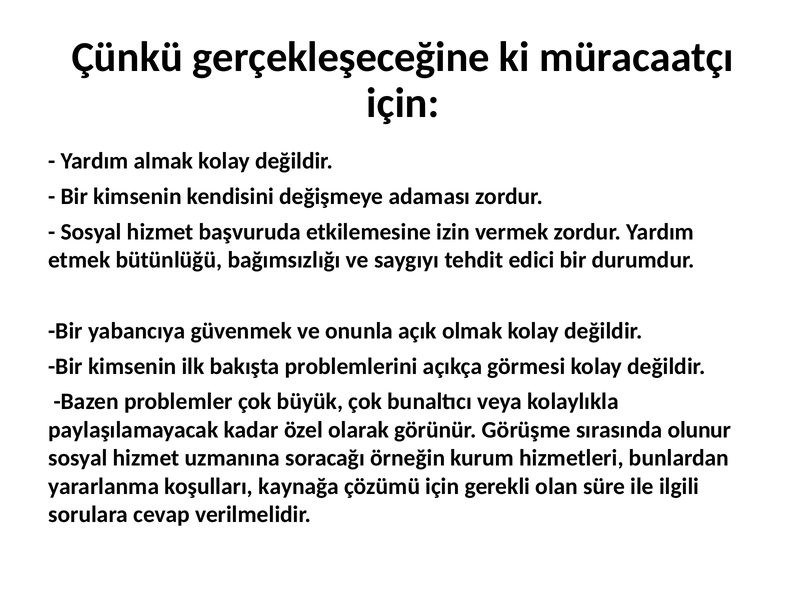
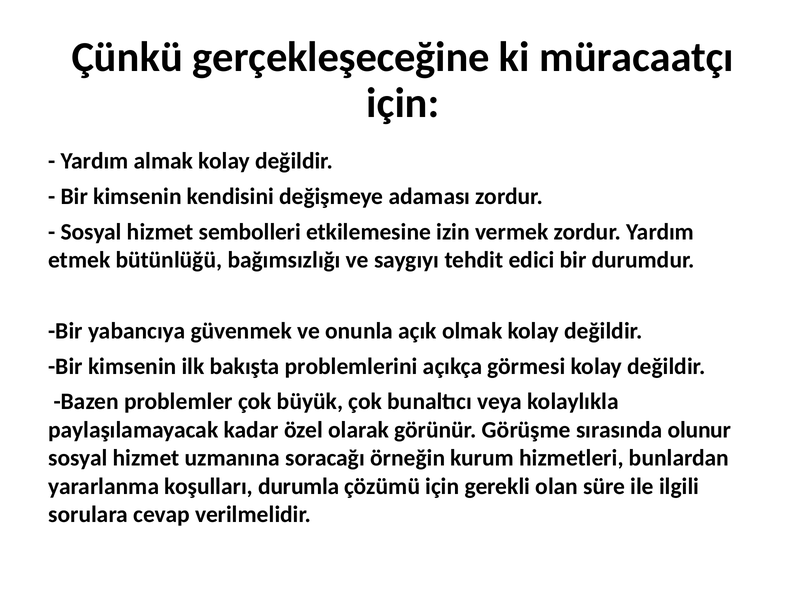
başvuruda: başvuruda -> sembolleri
kaynağa: kaynağa -> durumla
